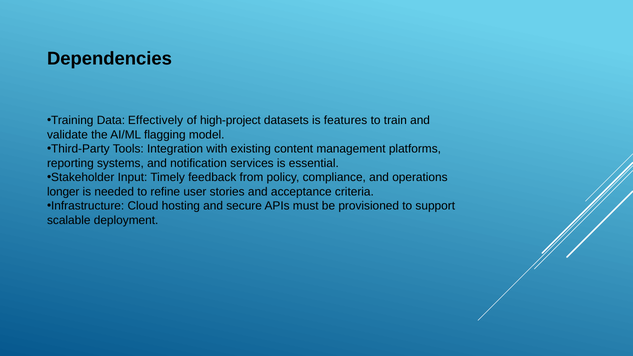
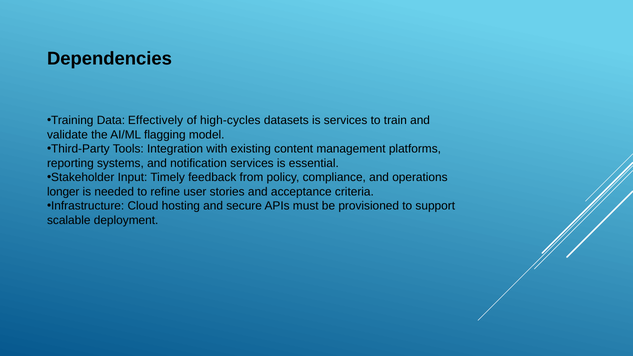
high-project: high-project -> high-cycles
is features: features -> services
